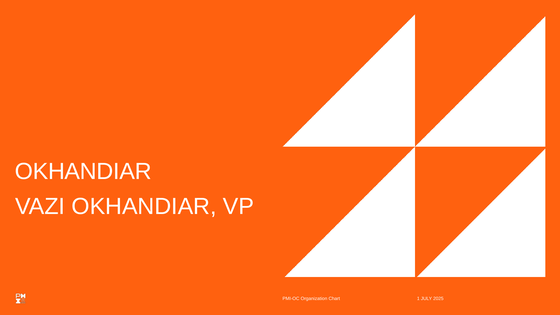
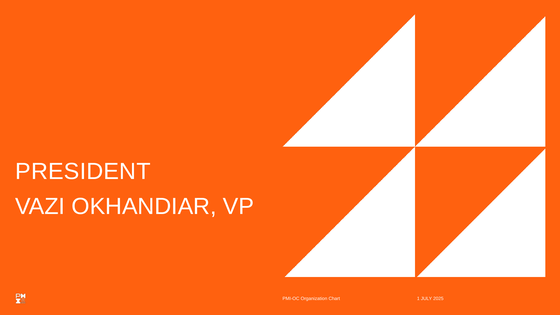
OKHANDIAR at (83, 171): OKHANDIAR -> PRESIDENT
